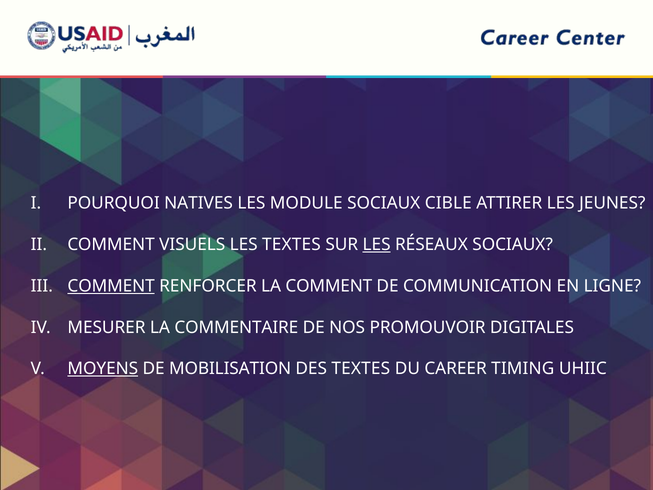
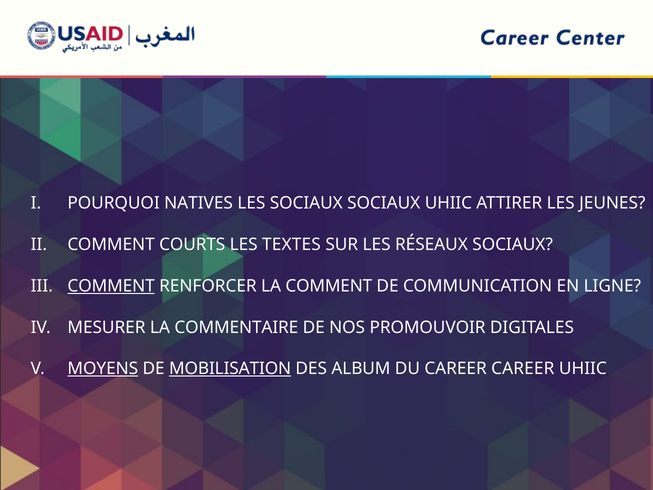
LES MODULE: MODULE -> SOCIAUX
SOCIAUX CIBLE: CIBLE -> UHIIC
VISUELS: VISUELS -> COURTS
LES at (377, 244) underline: present -> none
MOBILISATION underline: none -> present
DES TEXTES: TEXTES -> ALBUM
CAREER TIMING: TIMING -> CAREER
